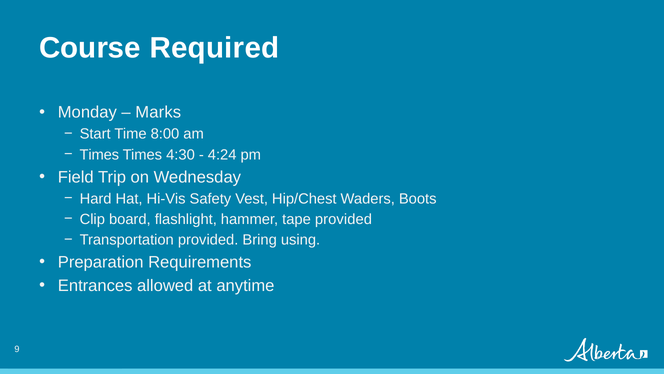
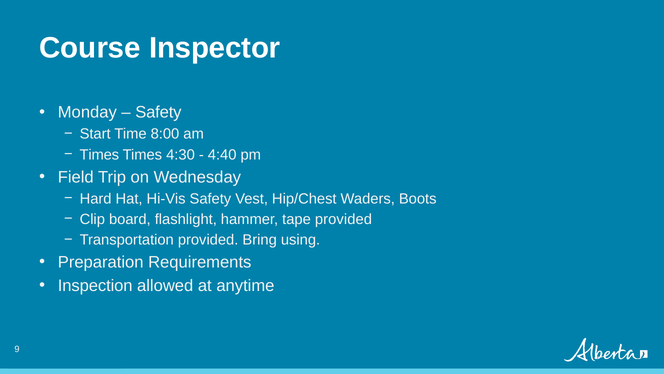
Required: Required -> Inspector
Marks at (158, 112): Marks -> Safety
4:24: 4:24 -> 4:40
Entrances: Entrances -> Inspection
